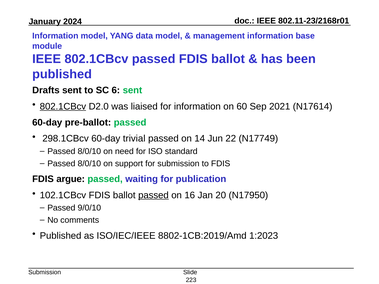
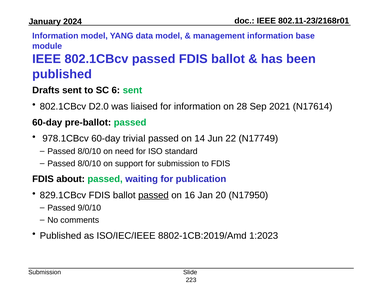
802.1CBcv at (63, 106) underline: present -> none
60: 60 -> 28
298.1CBcv: 298.1CBcv -> 978.1CBcv
argue: argue -> about
102.1CBcv: 102.1CBcv -> 829.1CBcv
